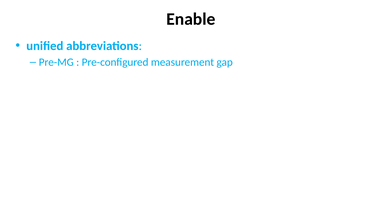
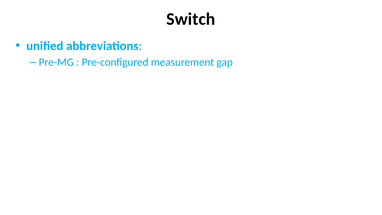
Enable: Enable -> Switch
